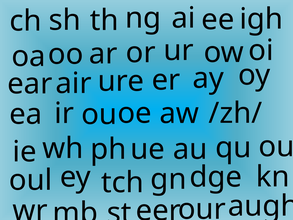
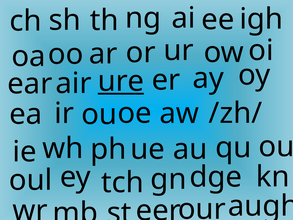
ure underline: none -> present
